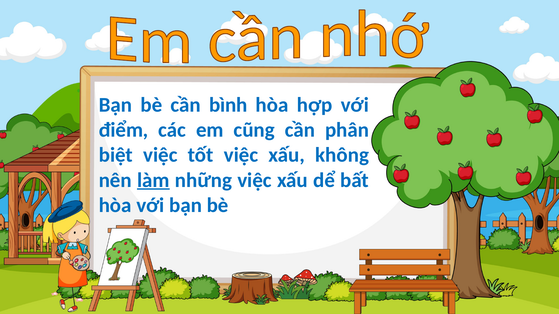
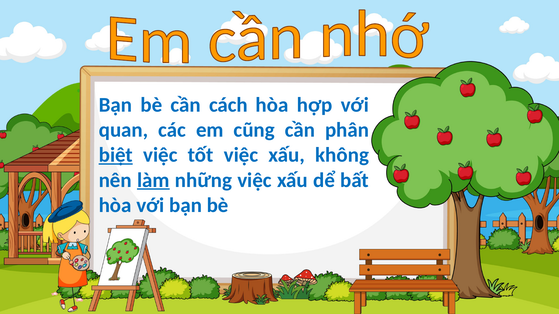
bình: bình -> cách
điểm: điểm -> quan
biệt underline: none -> present
